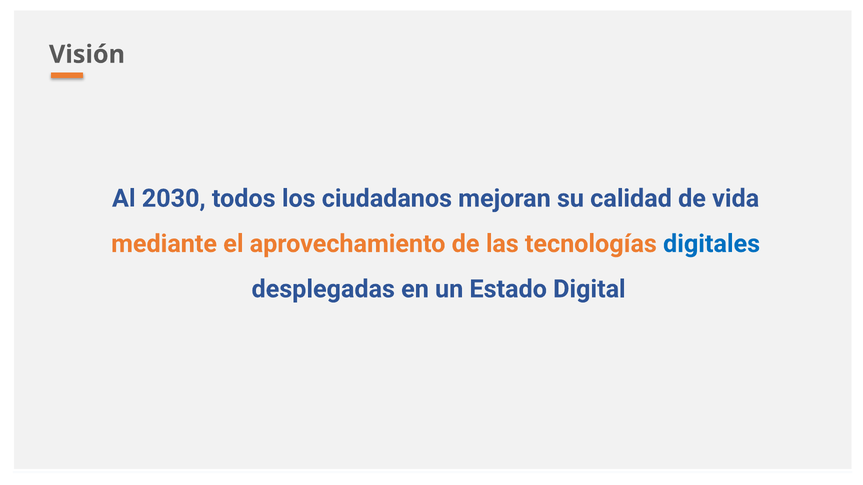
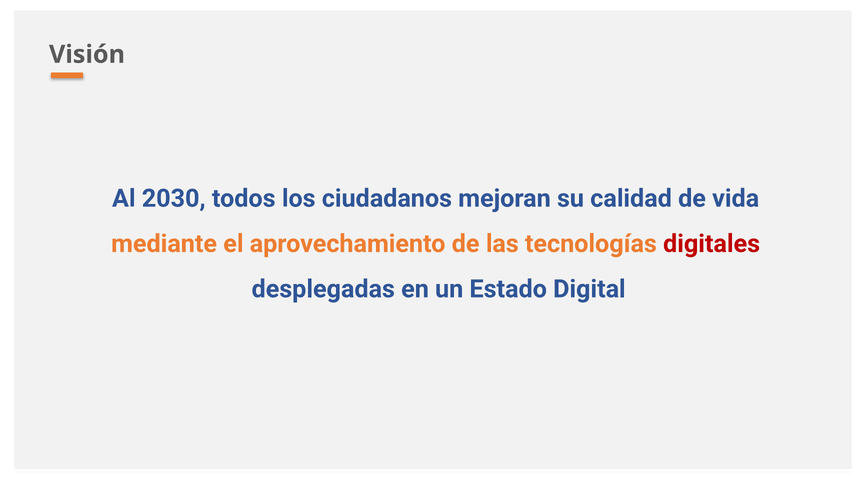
digitales colour: blue -> red
